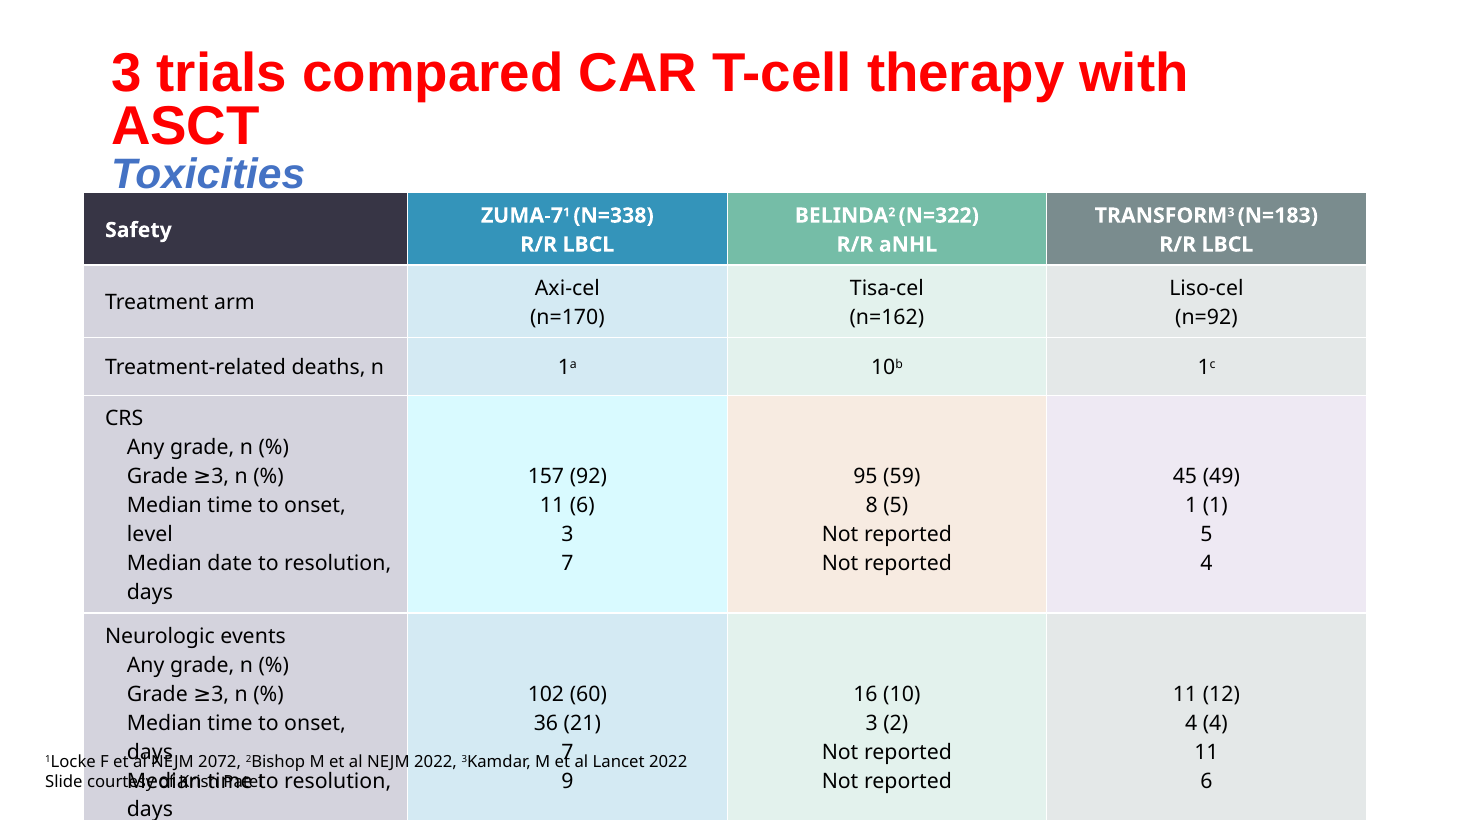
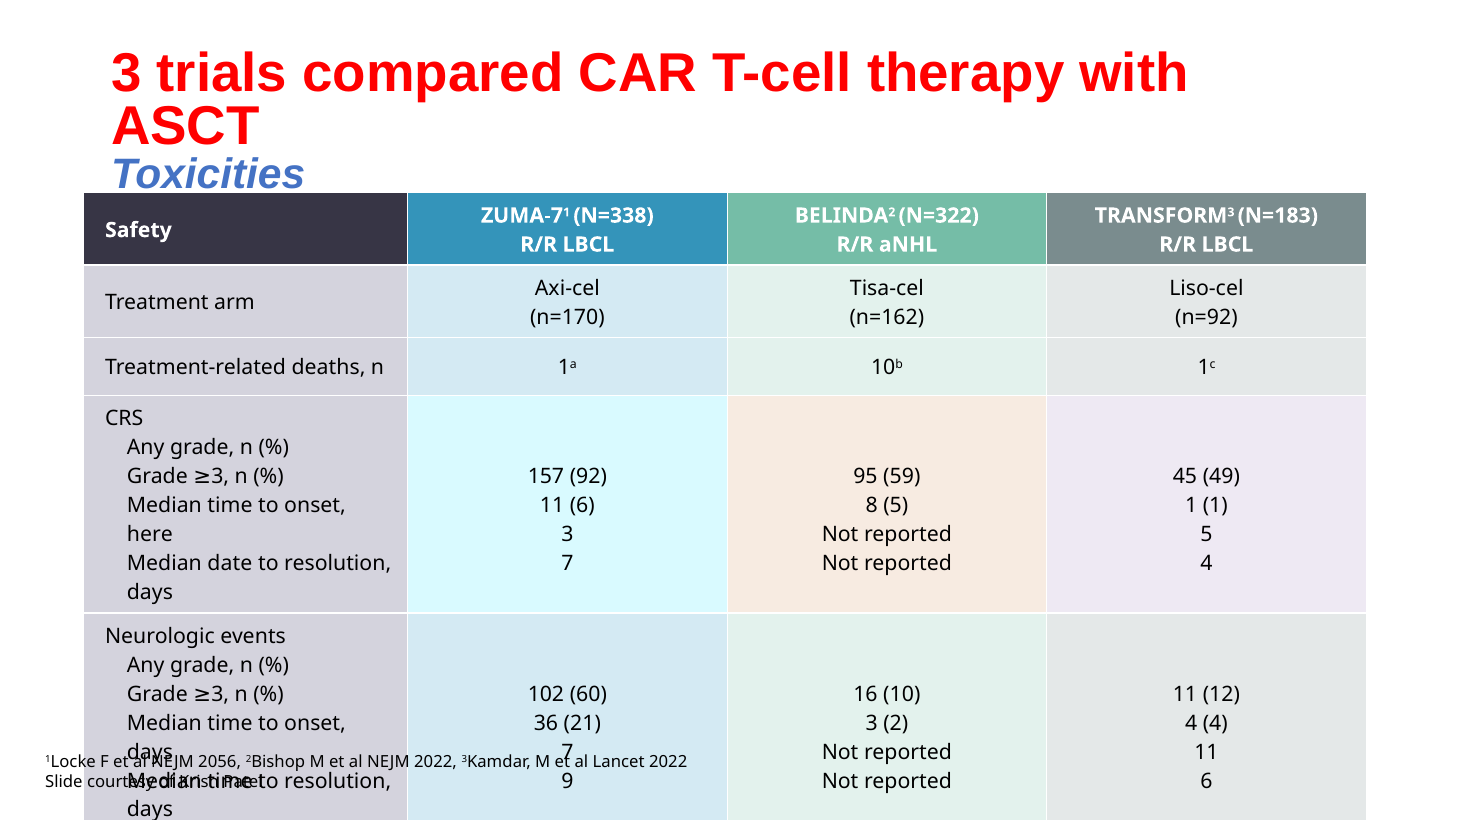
level: level -> here
2072: 2072 -> 2056
